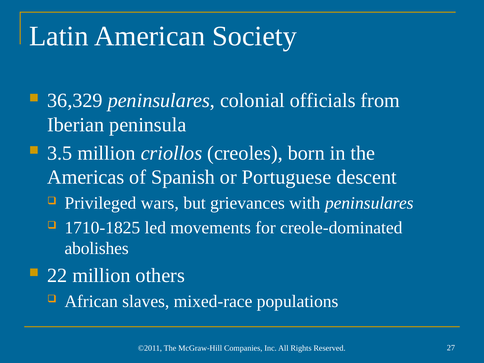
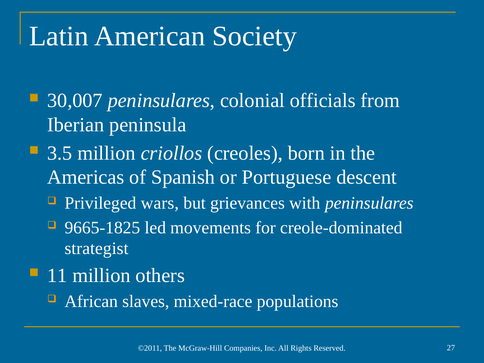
36,329: 36,329 -> 30,007
1710-1825: 1710-1825 -> 9665-1825
abolishes: abolishes -> strategist
22: 22 -> 11
